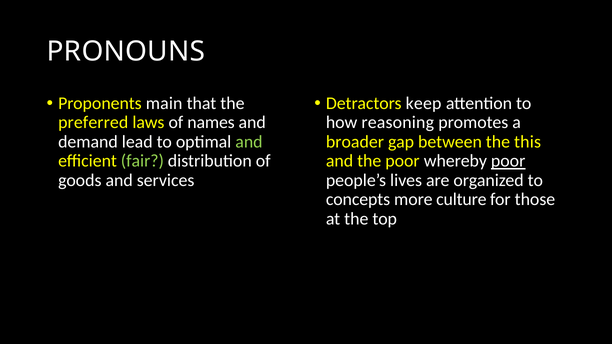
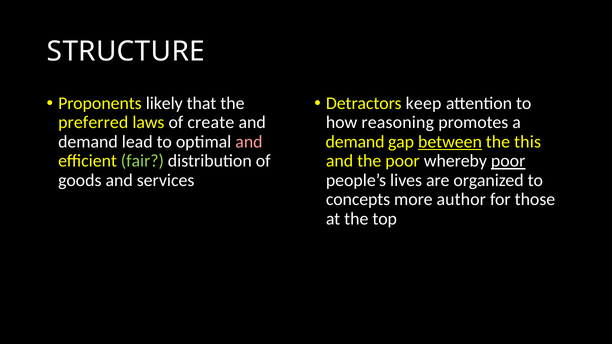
PRONOUNS: PRONOUNS -> STRUCTURE
main: main -> likely
names: names -> create
and at (249, 142) colour: light green -> pink
broader at (355, 142): broader -> demand
between underline: none -> present
culture: culture -> author
